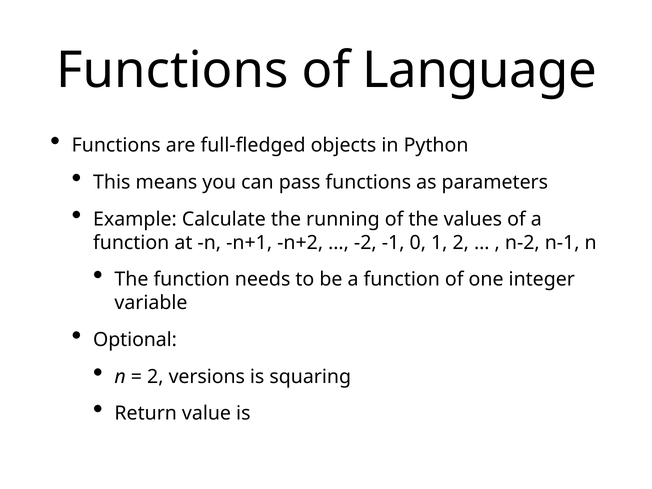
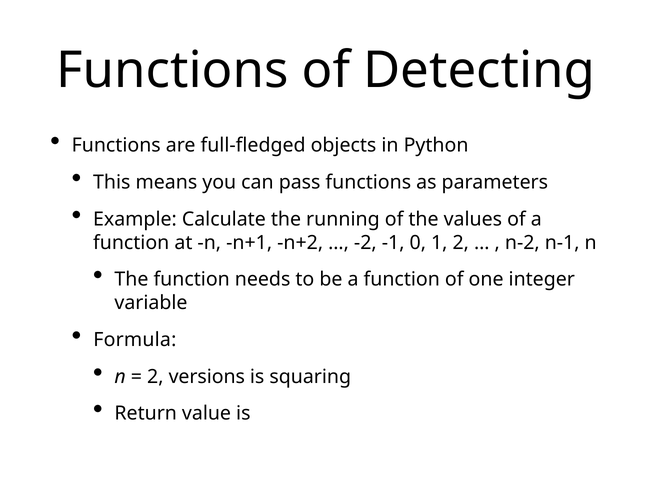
Language: Language -> Detecting
Optional: Optional -> Formula
